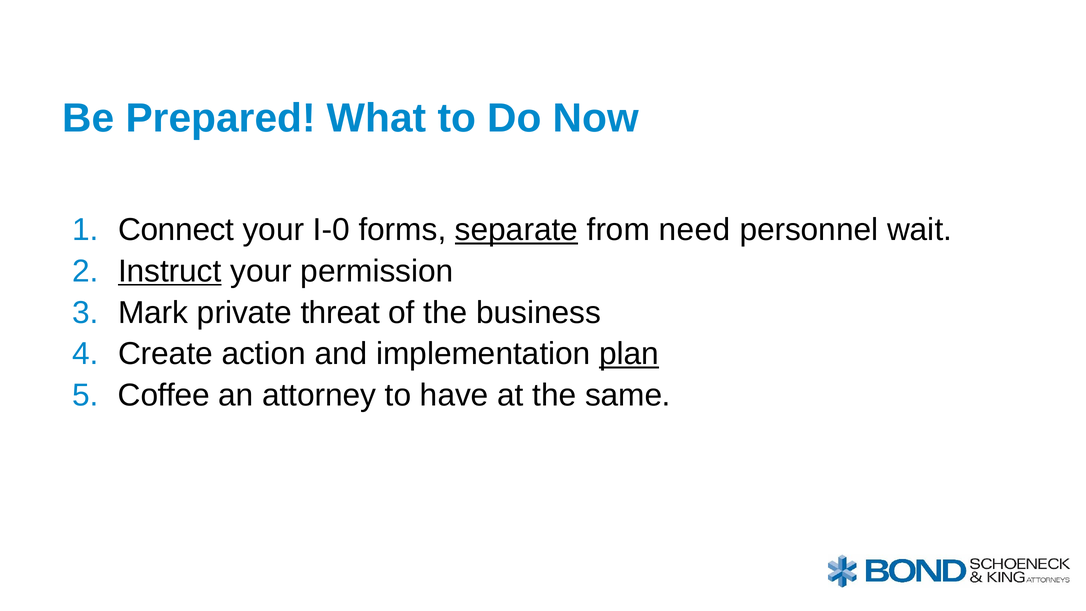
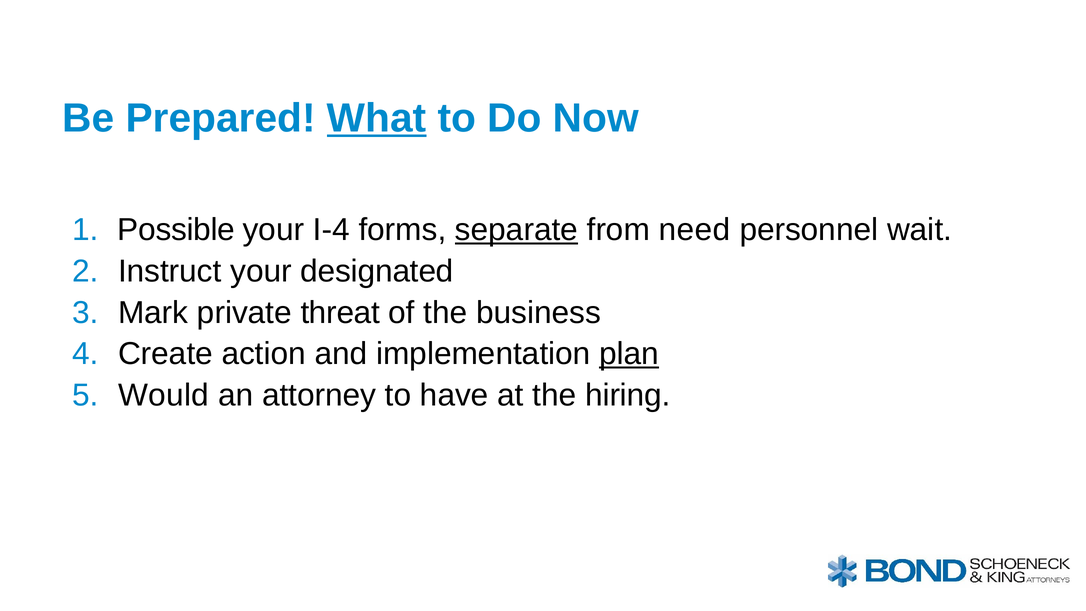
What underline: none -> present
Connect: Connect -> Possible
I-0: I-0 -> I-4
Instruct underline: present -> none
permission: permission -> designated
Coffee: Coffee -> Would
same: same -> hiring
